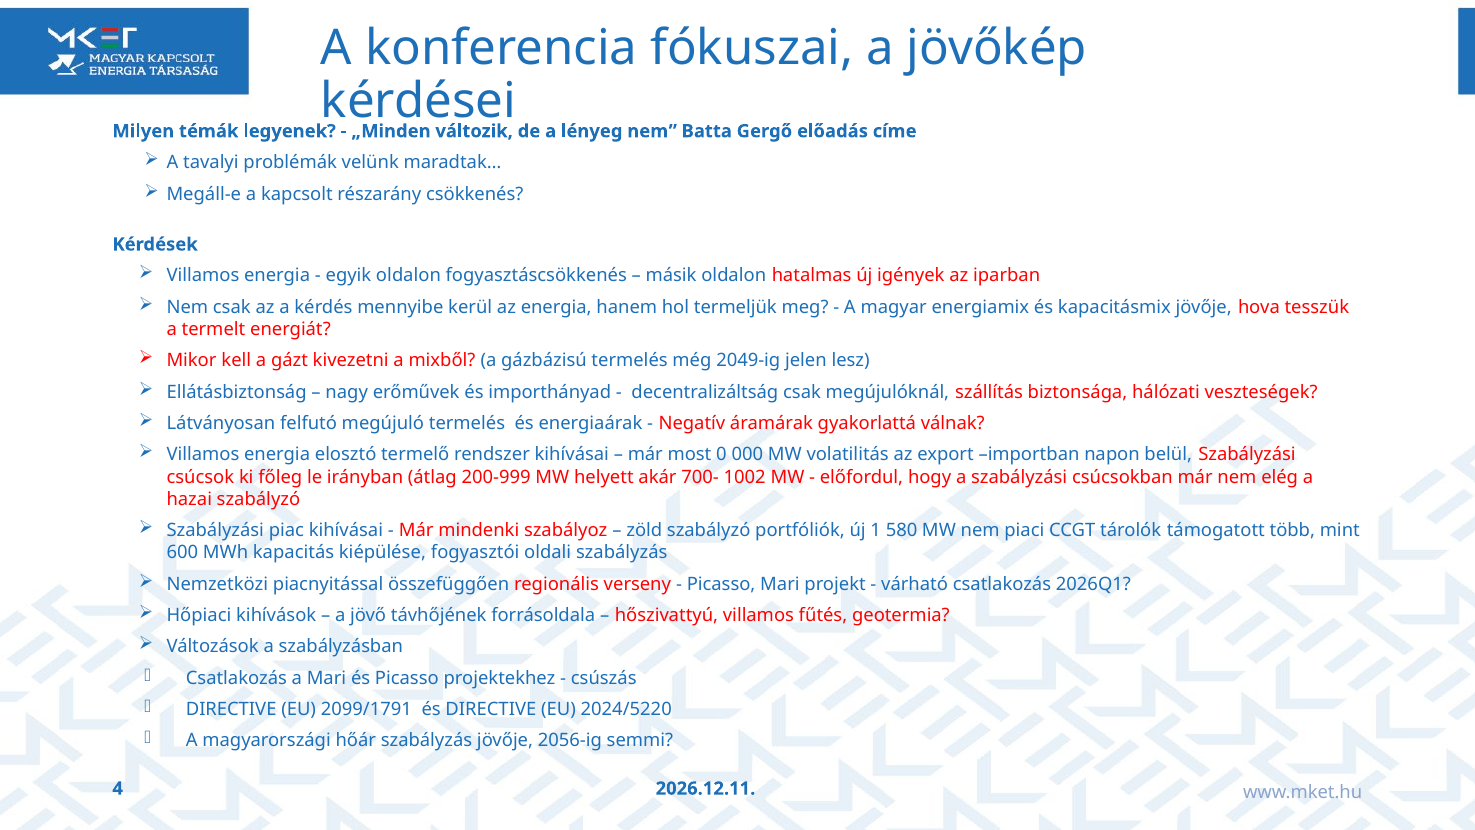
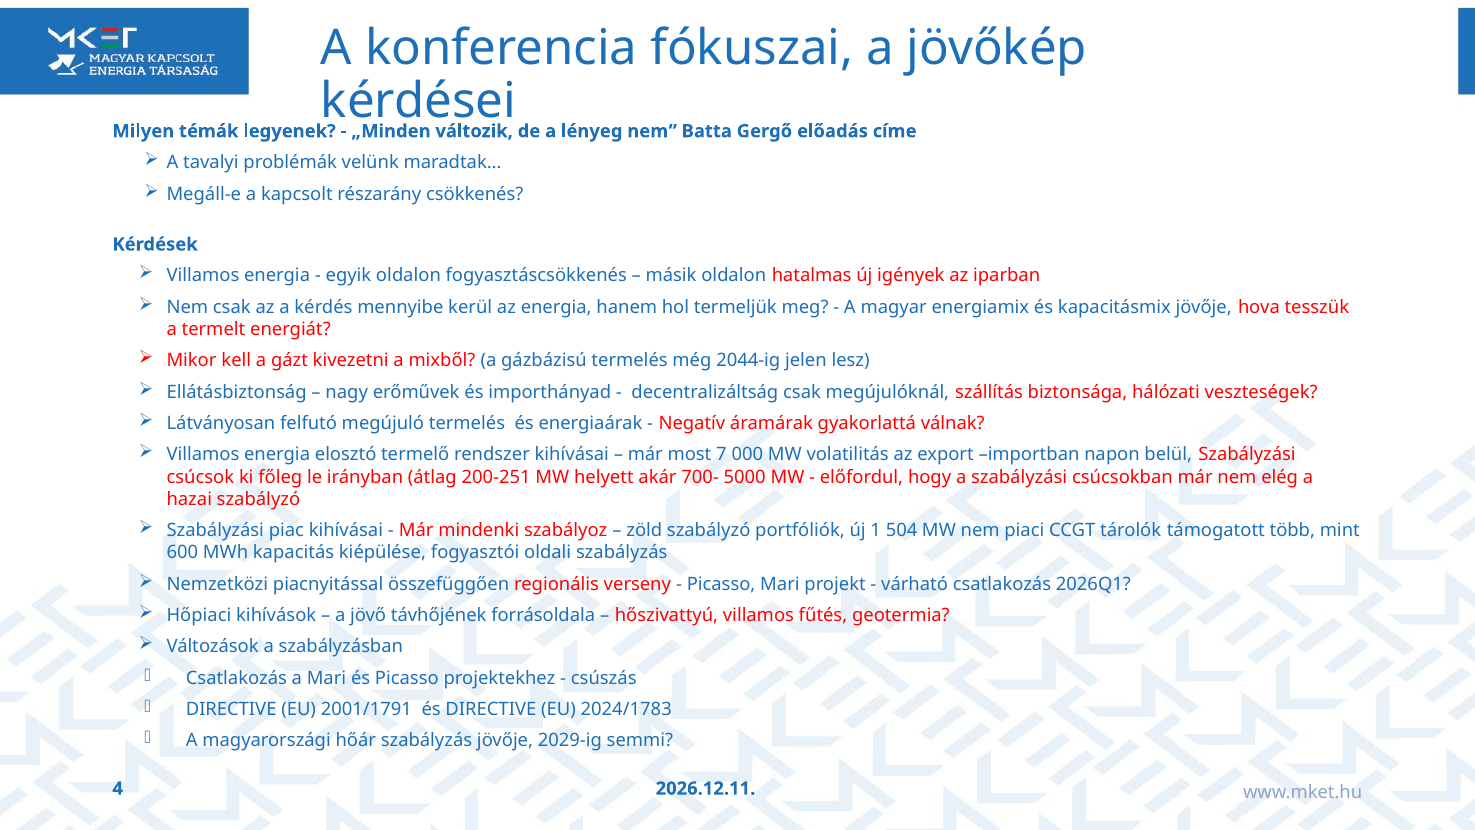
2049-ig: 2049-ig -> 2044-ig
0: 0 -> 7
200-999: 200-999 -> 200-251
1002: 1002 -> 5000
580: 580 -> 504
2099/1791: 2099/1791 -> 2001/1791
2024/5220: 2024/5220 -> 2024/1783
2056-ig: 2056-ig -> 2029-ig
